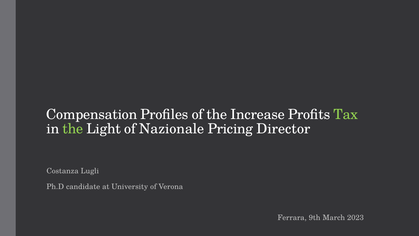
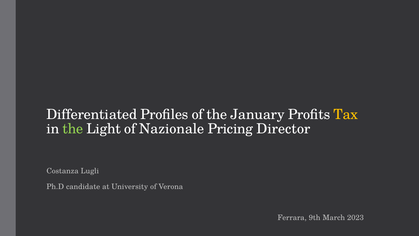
Compensation: Compensation -> Differentiated
Increase: Increase -> January
Tax colour: light green -> yellow
